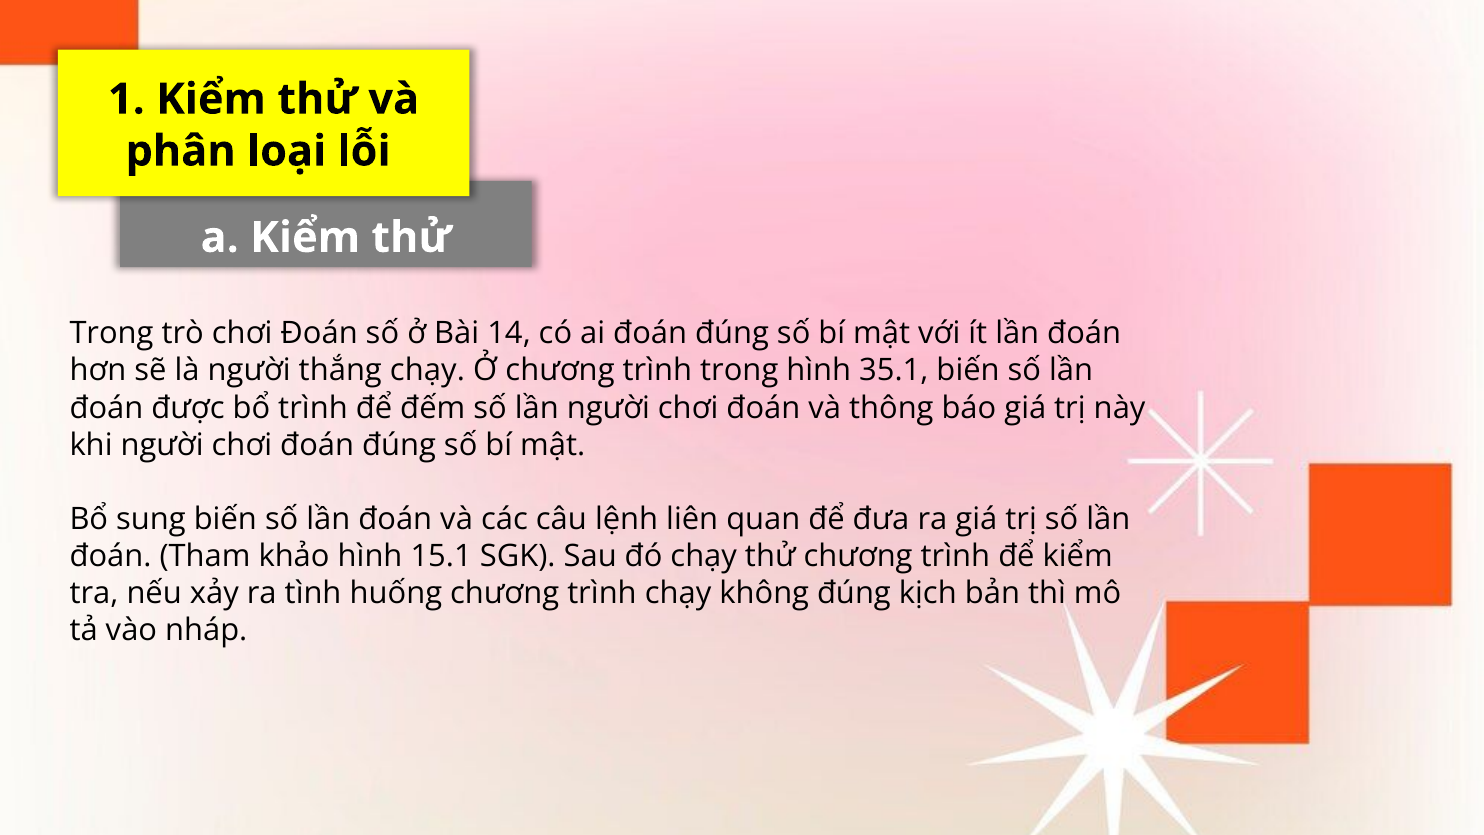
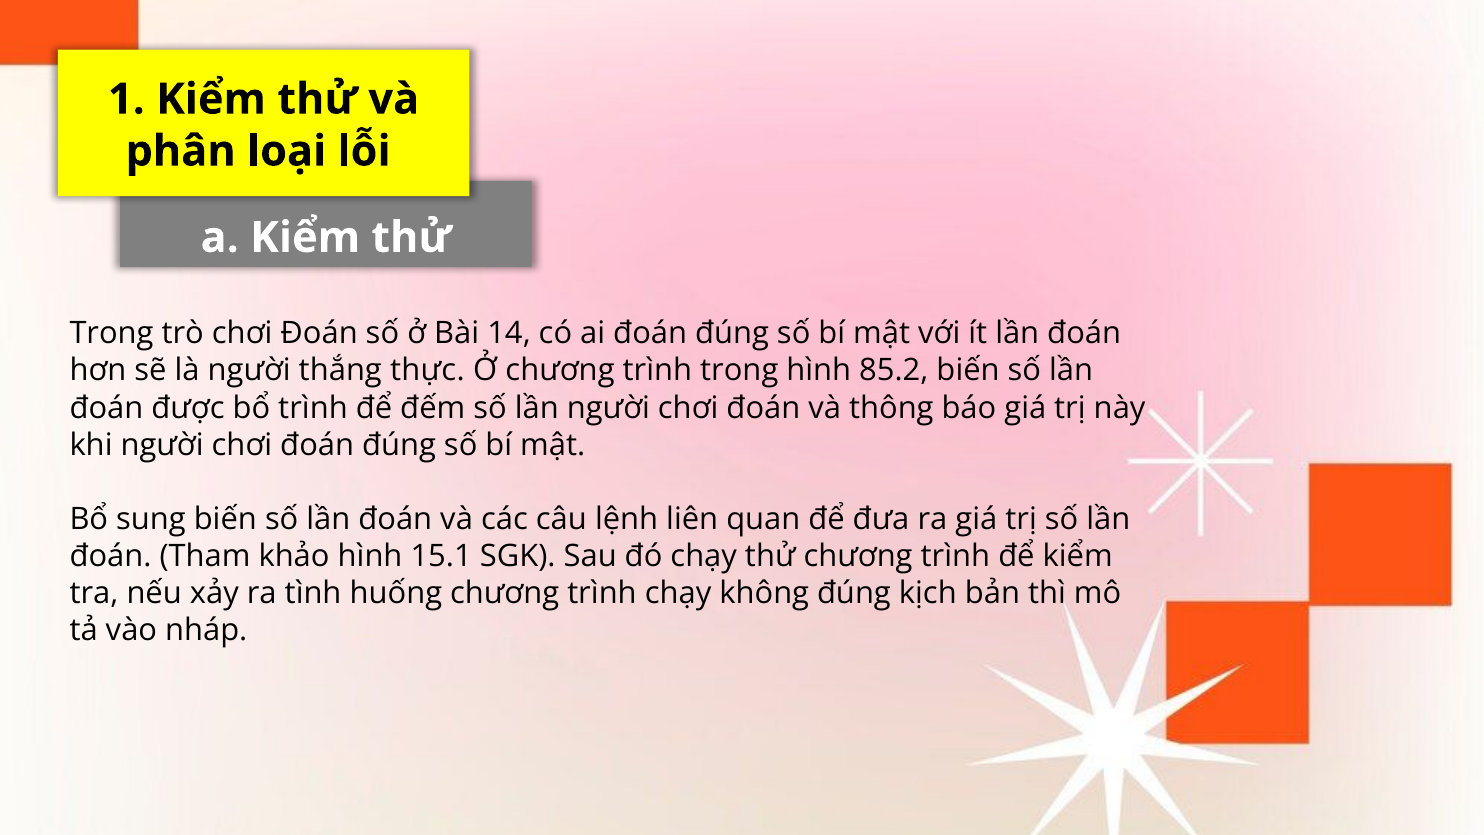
thắng chạy: chạy -> thực
35.1: 35.1 -> 85.2
